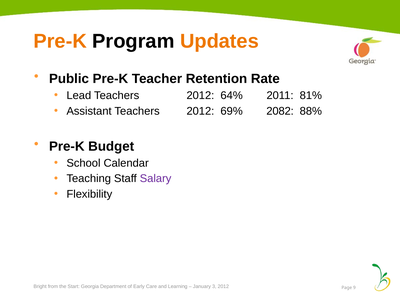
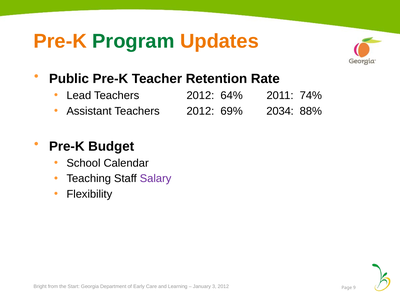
Program colour: black -> green
81%: 81% -> 74%
2082: 2082 -> 2034
